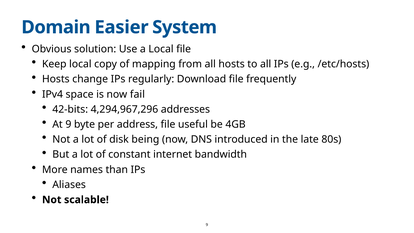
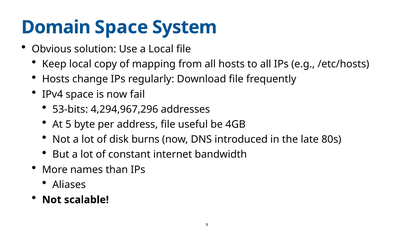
Domain Easier: Easier -> Space
42-bits: 42-bits -> 53-bits
At 9: 9 -> 5
being: being -> burns
